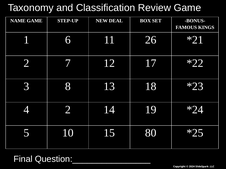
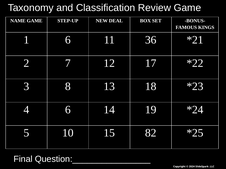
26: 26 -> 36
4 2: 2 -> 6
80: 80 -> 82
